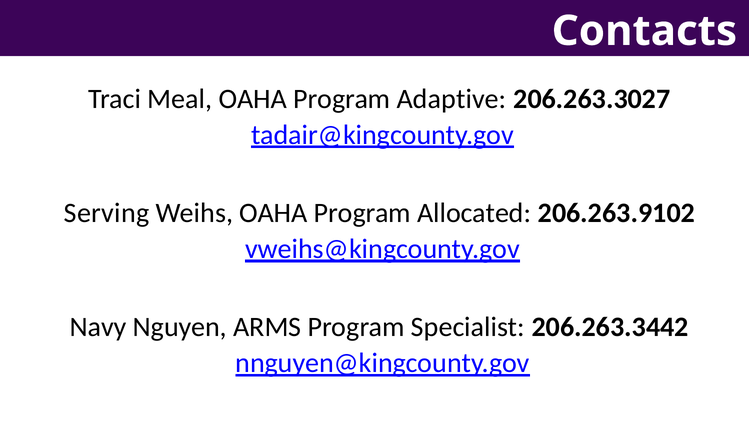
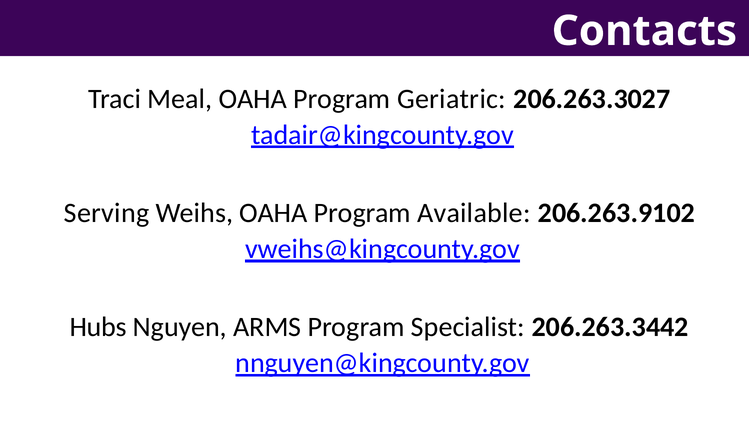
Adaptive: Adaptive -> Geriatric
Allocated: Allocated -> Available
Navy: Navy -> Hubs
